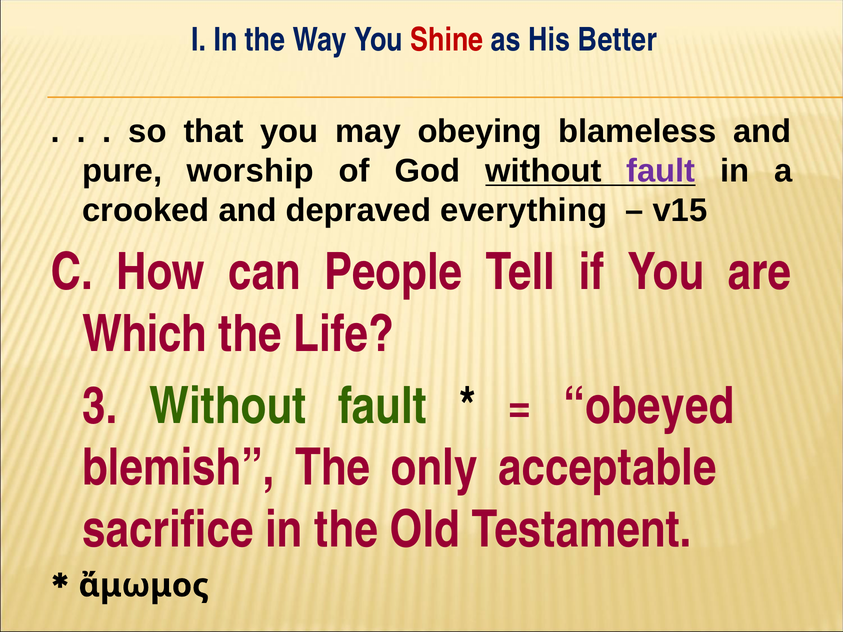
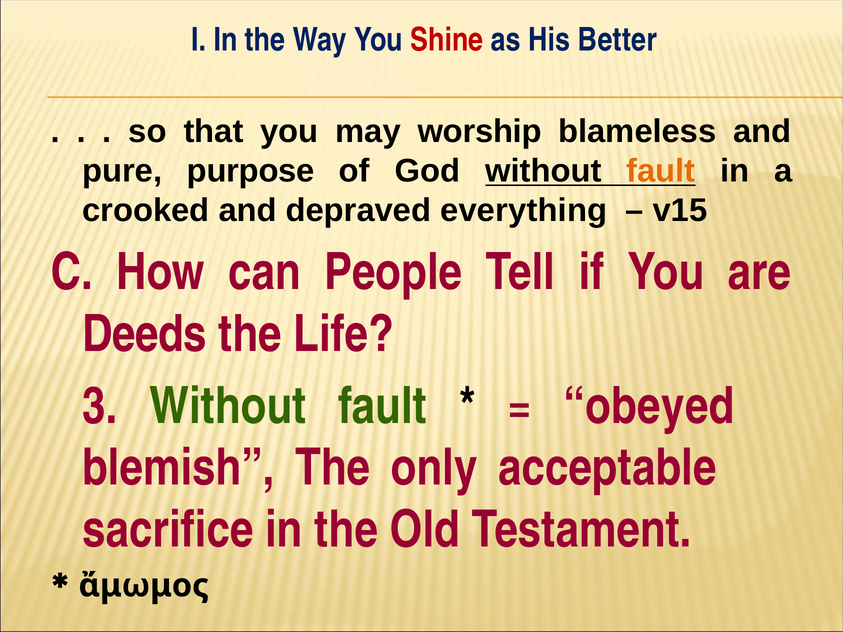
obeying: obeying -> worship
worship: worship -> purpose
fault at (661, 171) colour: purple -> orange
Which: Which -> Deeds
